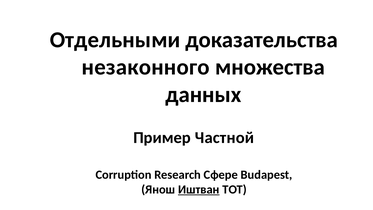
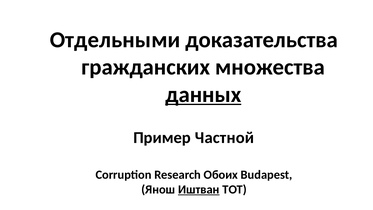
незаконного: незаконного -> гражданских
данных underline: none -> present
Сфере: Сфере -> Обоих
